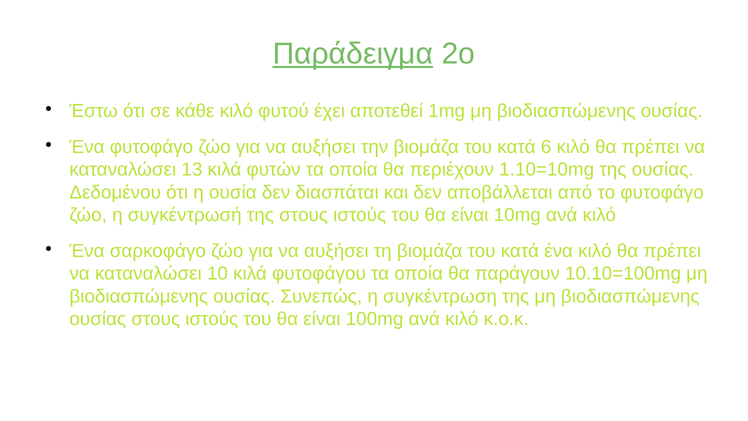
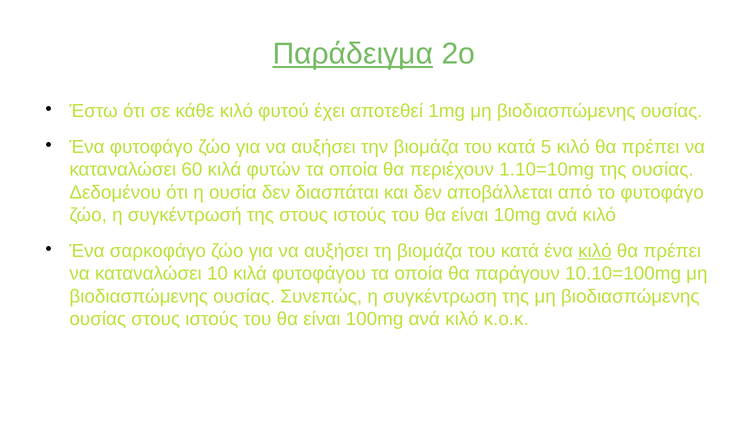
6: 6 -> 5
13: 13 -> 60
κιλό at (595, 251) underline: none -> present
